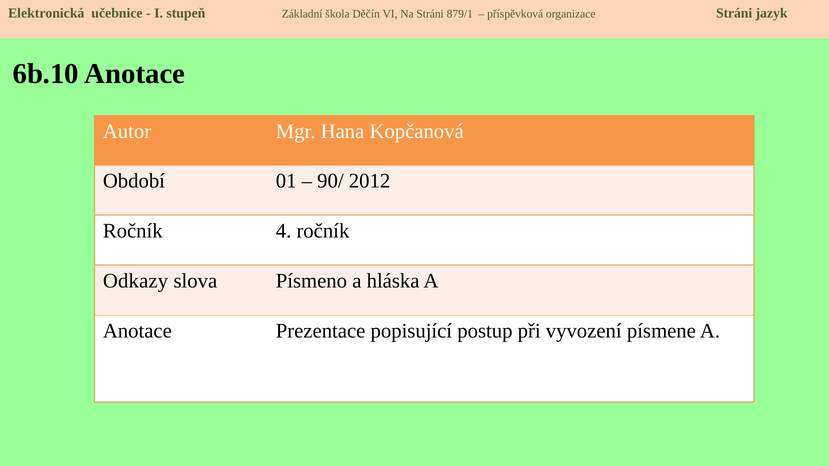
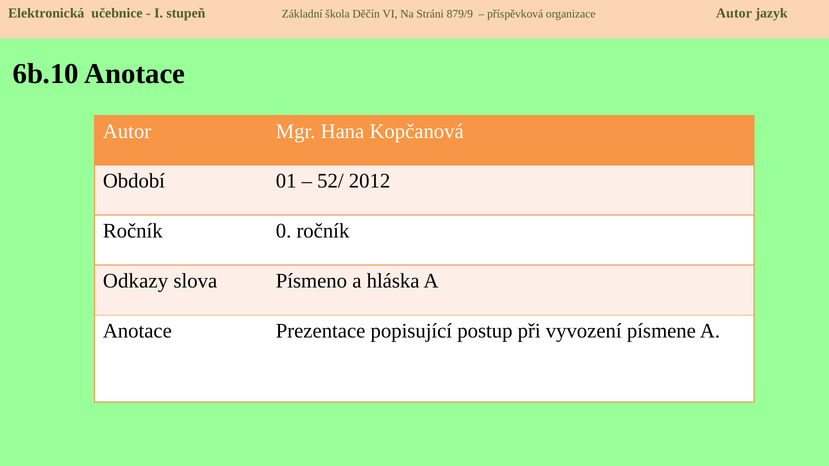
879/1: 879/1 -> 879/9
organizace Stráni: Stráni -> Autor
90/: 90/ -> 52/
4: 4 -> 0
